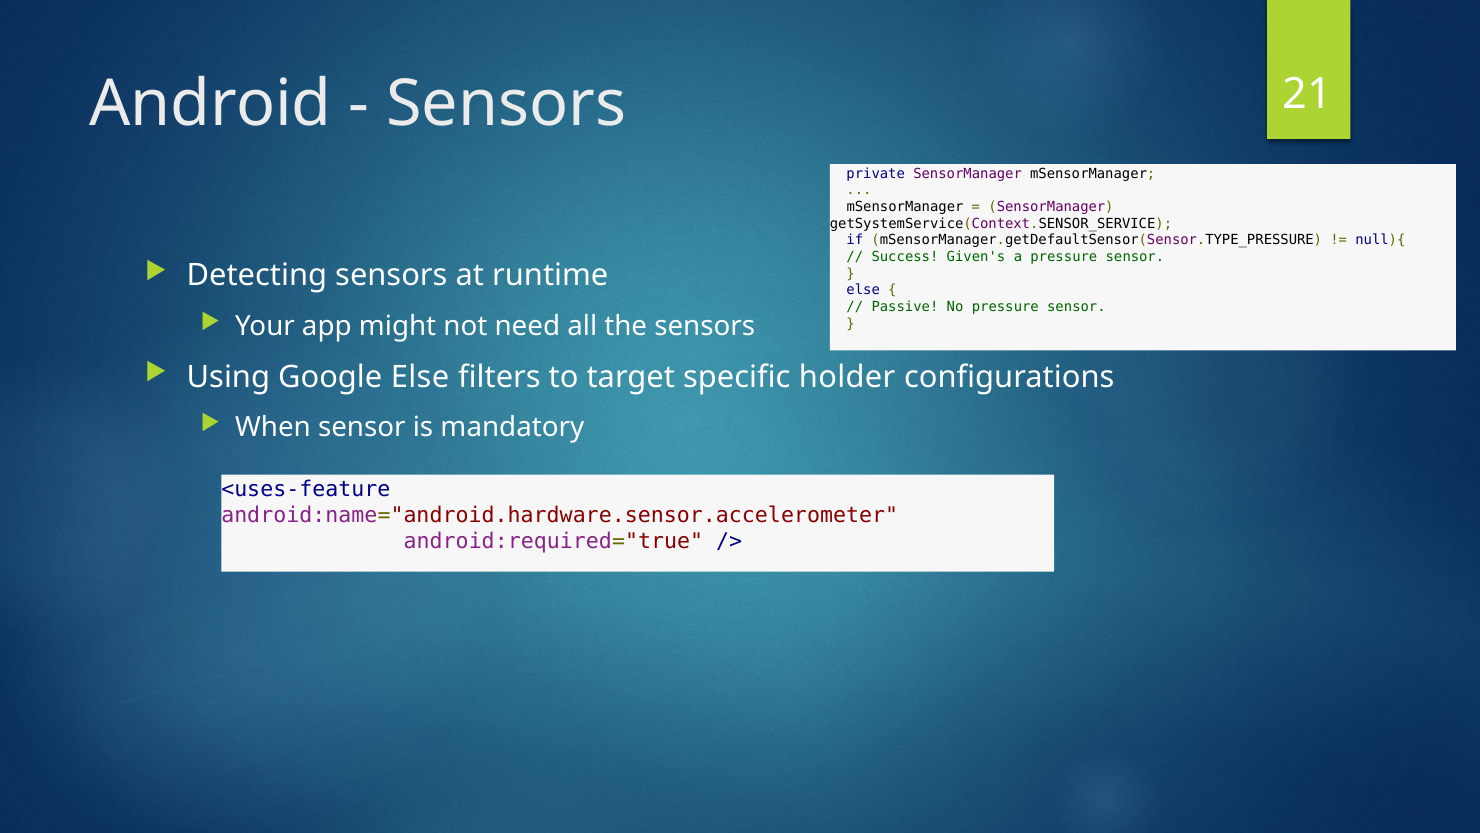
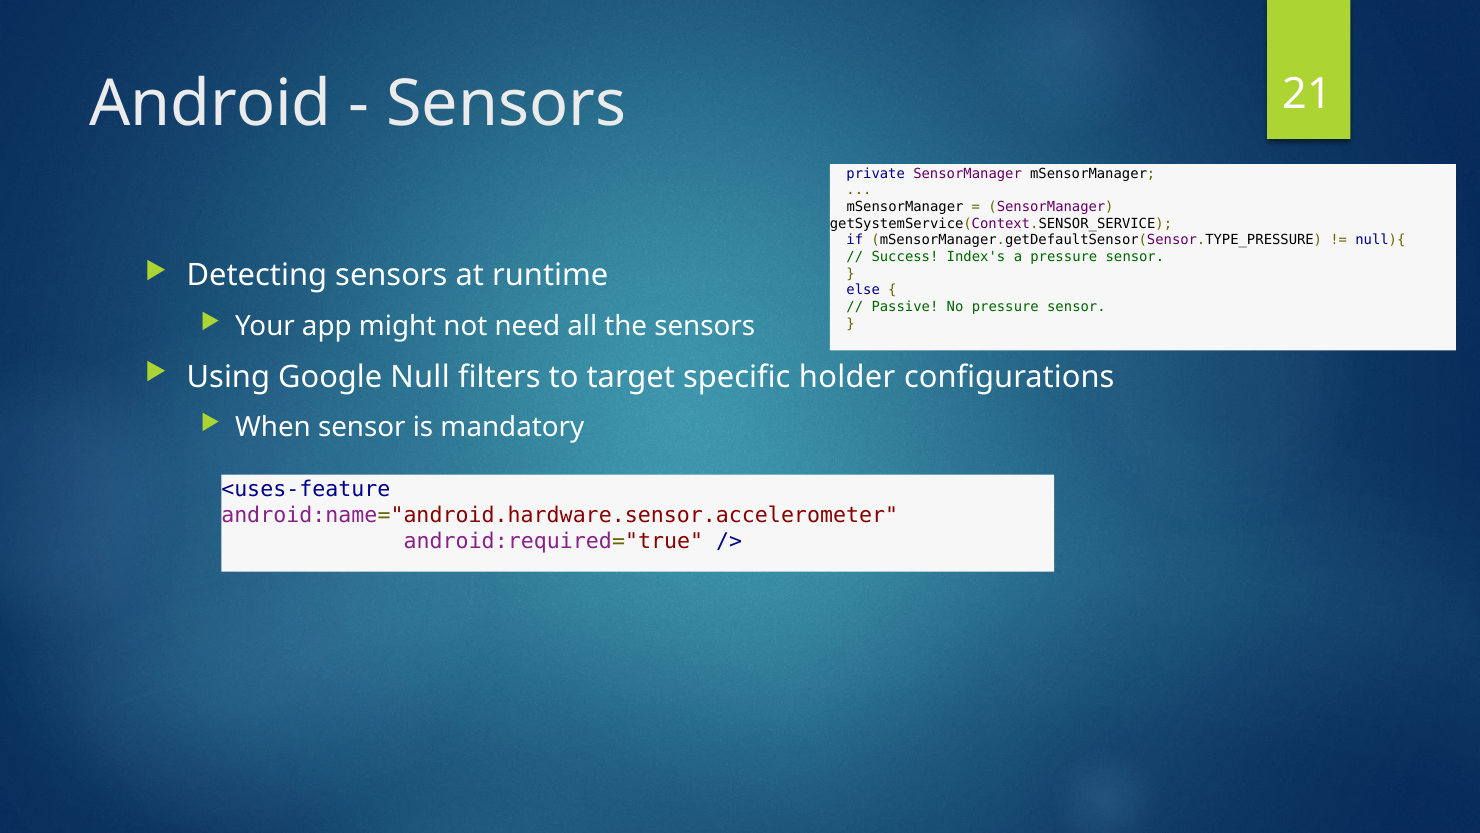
Given's: Given's -> Index's
Google Else: Else -> Null
